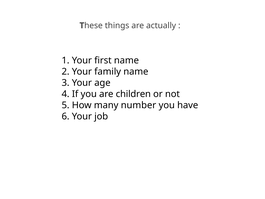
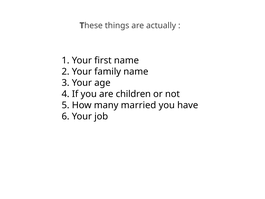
number: number -> married
